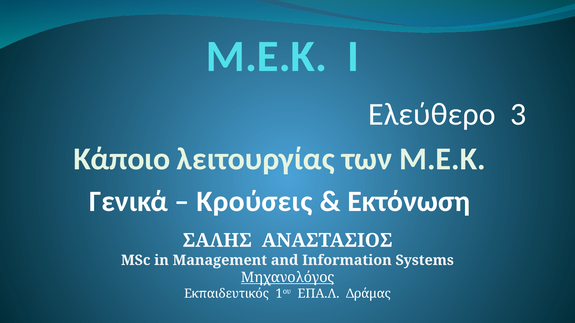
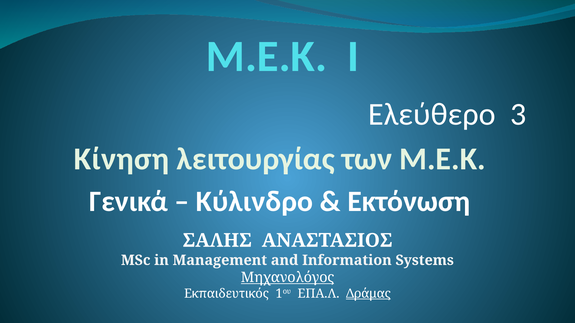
Κάποιο: Κάποιο -> Κίνηση
Κρούσεις: Κρούσεις -> Κύλινδρο
Δράμας underline: none -> present
